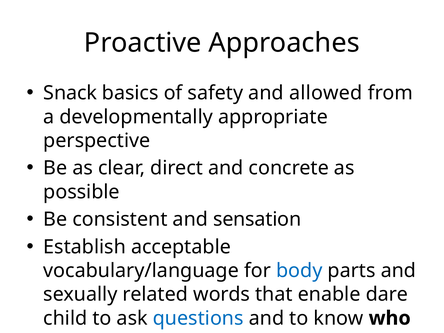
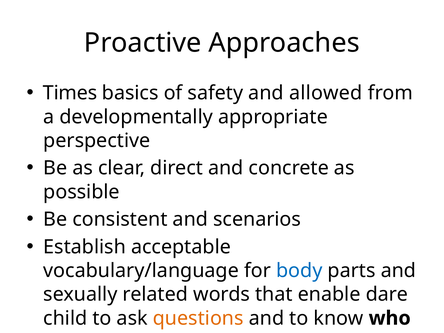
Snack: Snack -> Times
sensation: sensation -> scenarios
questions colour: blue -> orange
